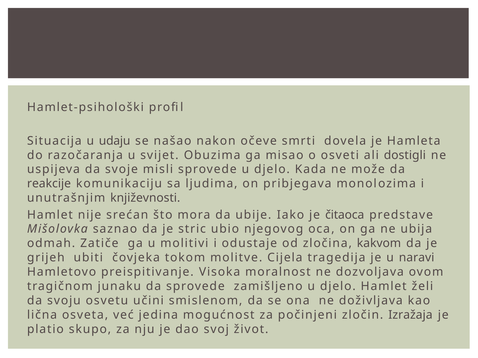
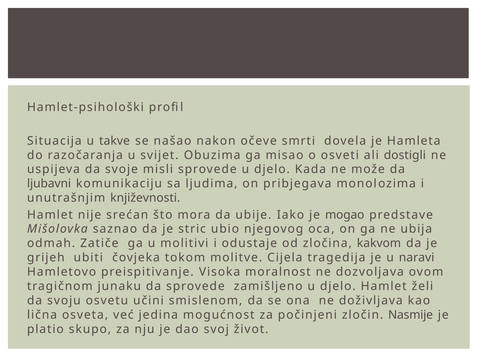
udaju: udaju -> takve
reakcije: reakcije -> ljubavni
čitaoca: čitaoca -> mogao
Izražaja: Izražaja -> Nasmije
